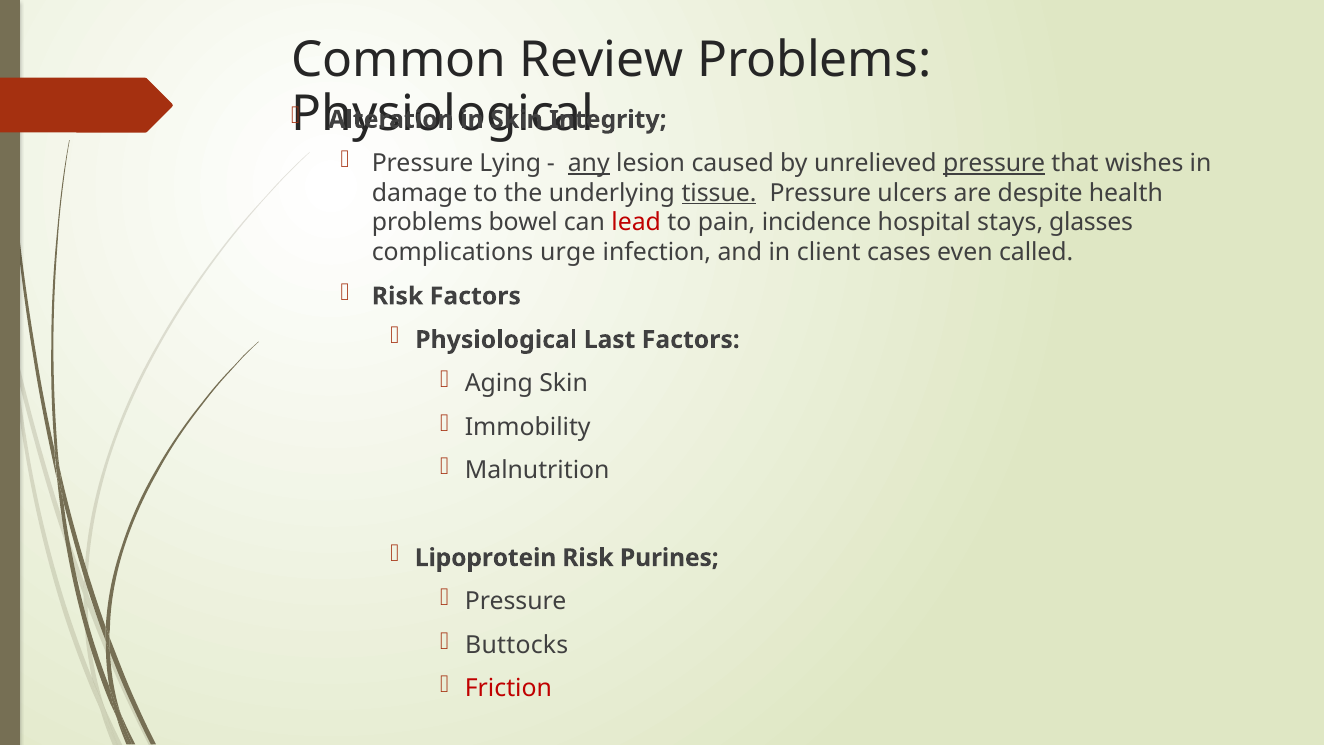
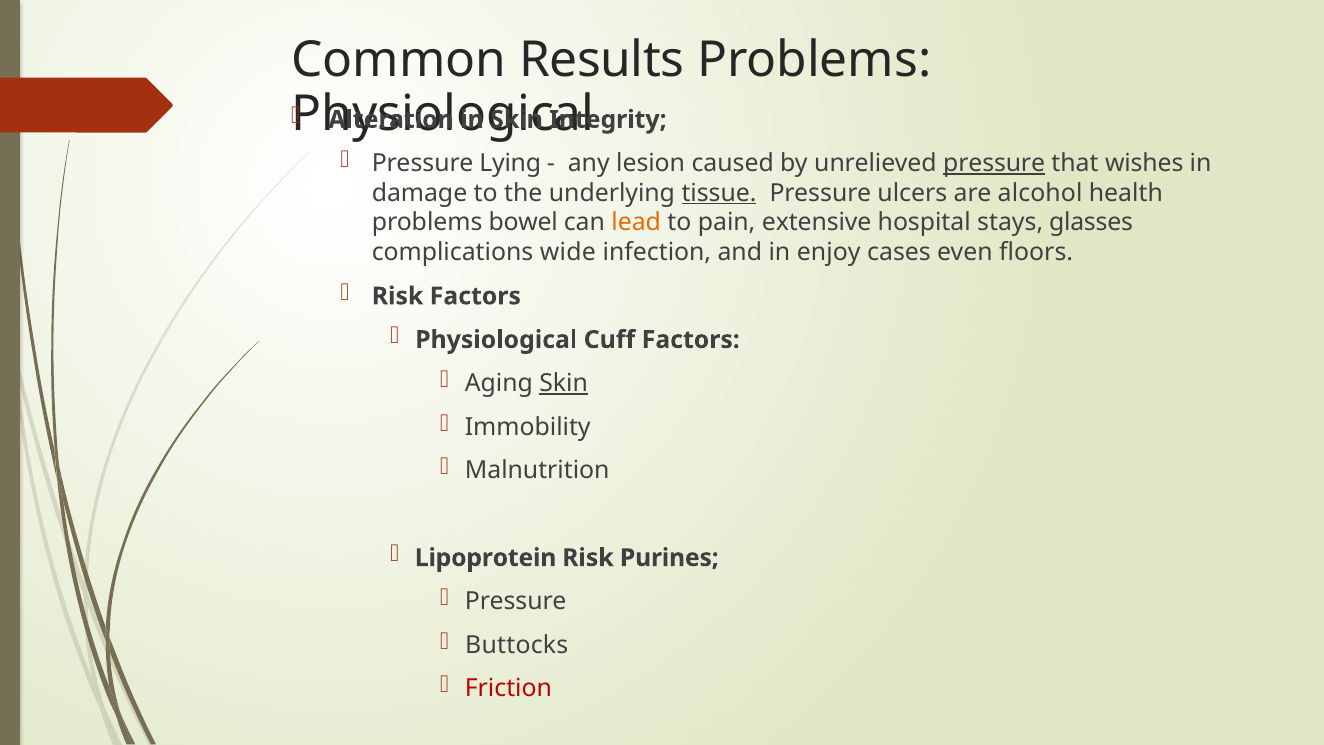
Review: Review -> Results
any underline: present -> none
despite: despite -> alcohol
lead colour: red -> orange
incidence: incidence -> extensive
urge: urge -> wide
client: client -> enjoy
called: called -> floors
Last: Last -> Cuff
Skin at (564, 383) underline: none -> present
